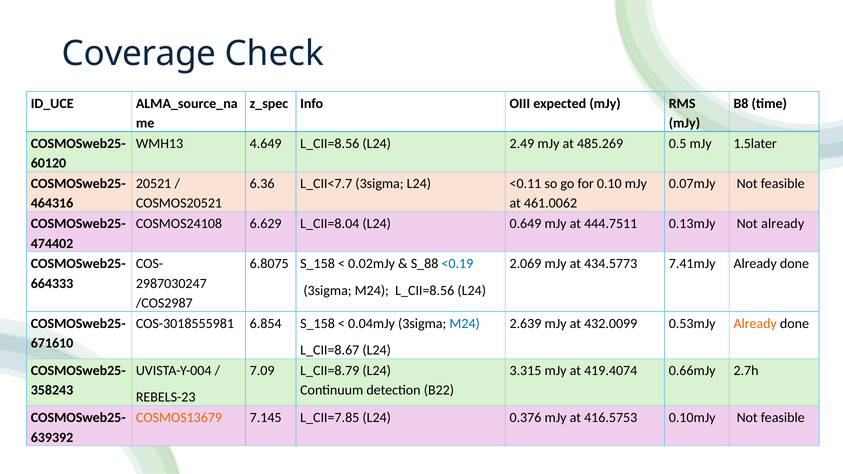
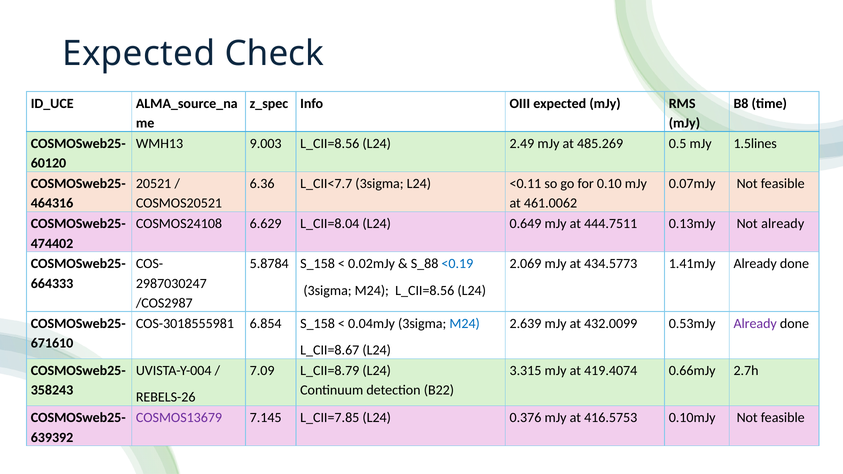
Coverage at (139, 54): Coverage -> Expected
4.649: 4.649 -> 9.003
1.5later: 1.5later -> 1.5lines
6.8075: 6.8075 -> 5.8784
7.41mJy: 7.41mJy -> 1.41mJy
Already at (755, 324) colour: orange -> purple
REBELS-23: REBELS-23 -> REBELS-26
COSMOS13679 colour: orange -> purple
